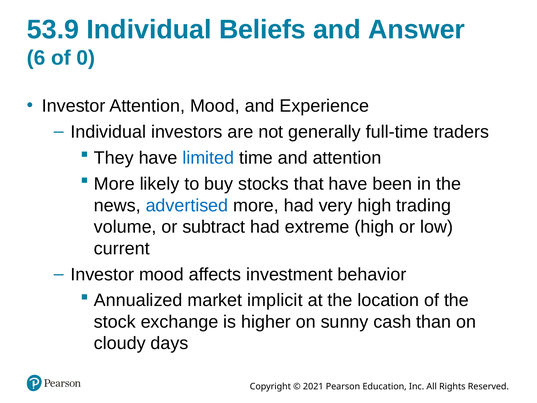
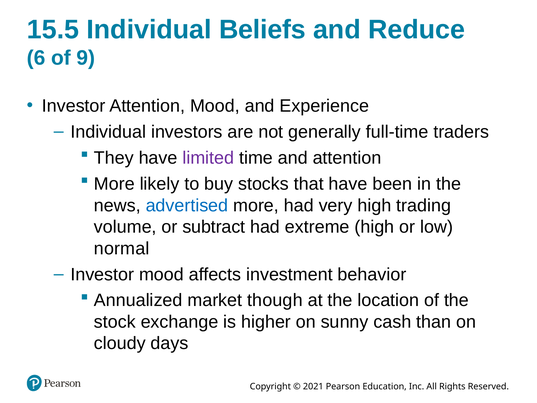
53.9: 53.9 -> 15.5
Answer: Answer -> Reduce
0: 0 -> 9
limited colour: blue -> purple
current: current -> normal
implicit: implicit -> though
